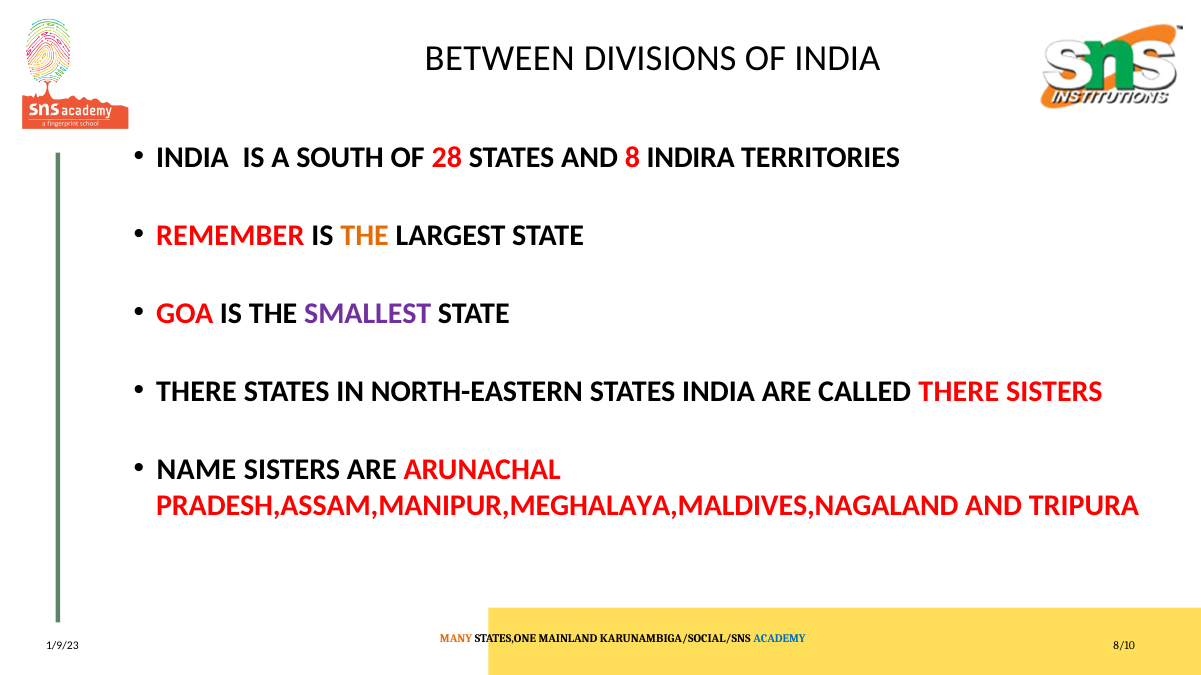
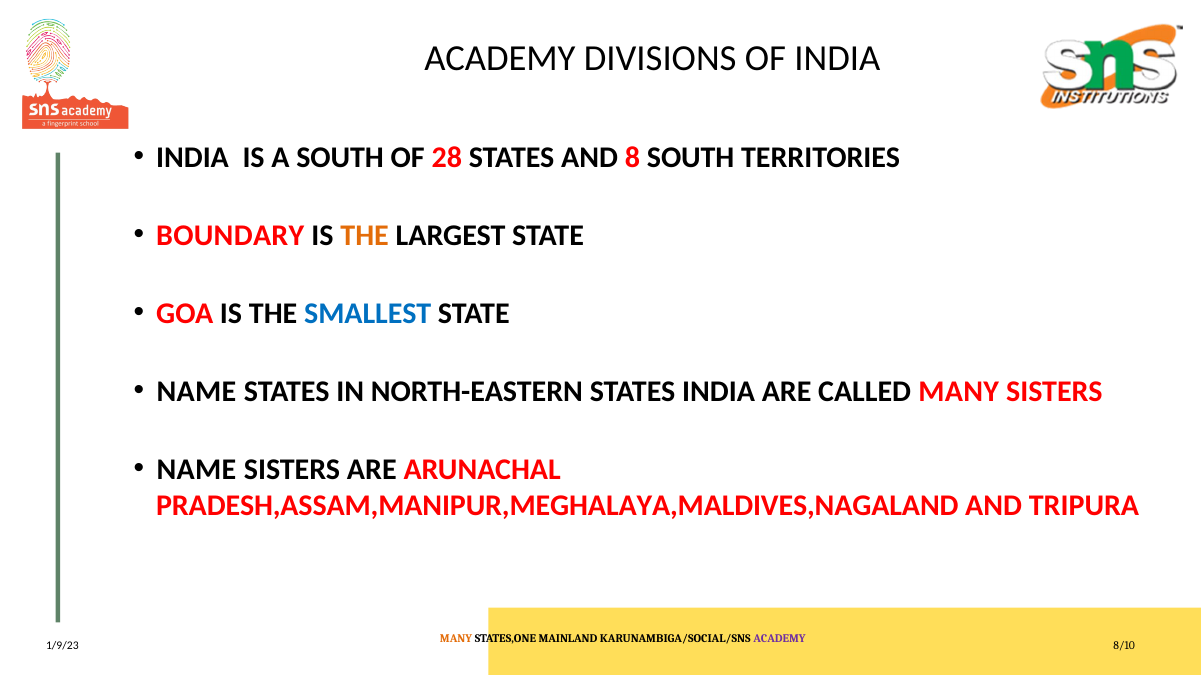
BETWEEN at (500, 58): BETWEEN -> ACADEMY
8 INDIRA: INDIRA -> SOUTH
REMEMBER: REMEMBER -> BOUNDARY
SMALLEST colour: purple -> blue
THERE at (196, 392): THERE -> NAME
CALLED THERE: THERE -> MANY
ACADEMY at (780, 639) colour: blue -> purple
